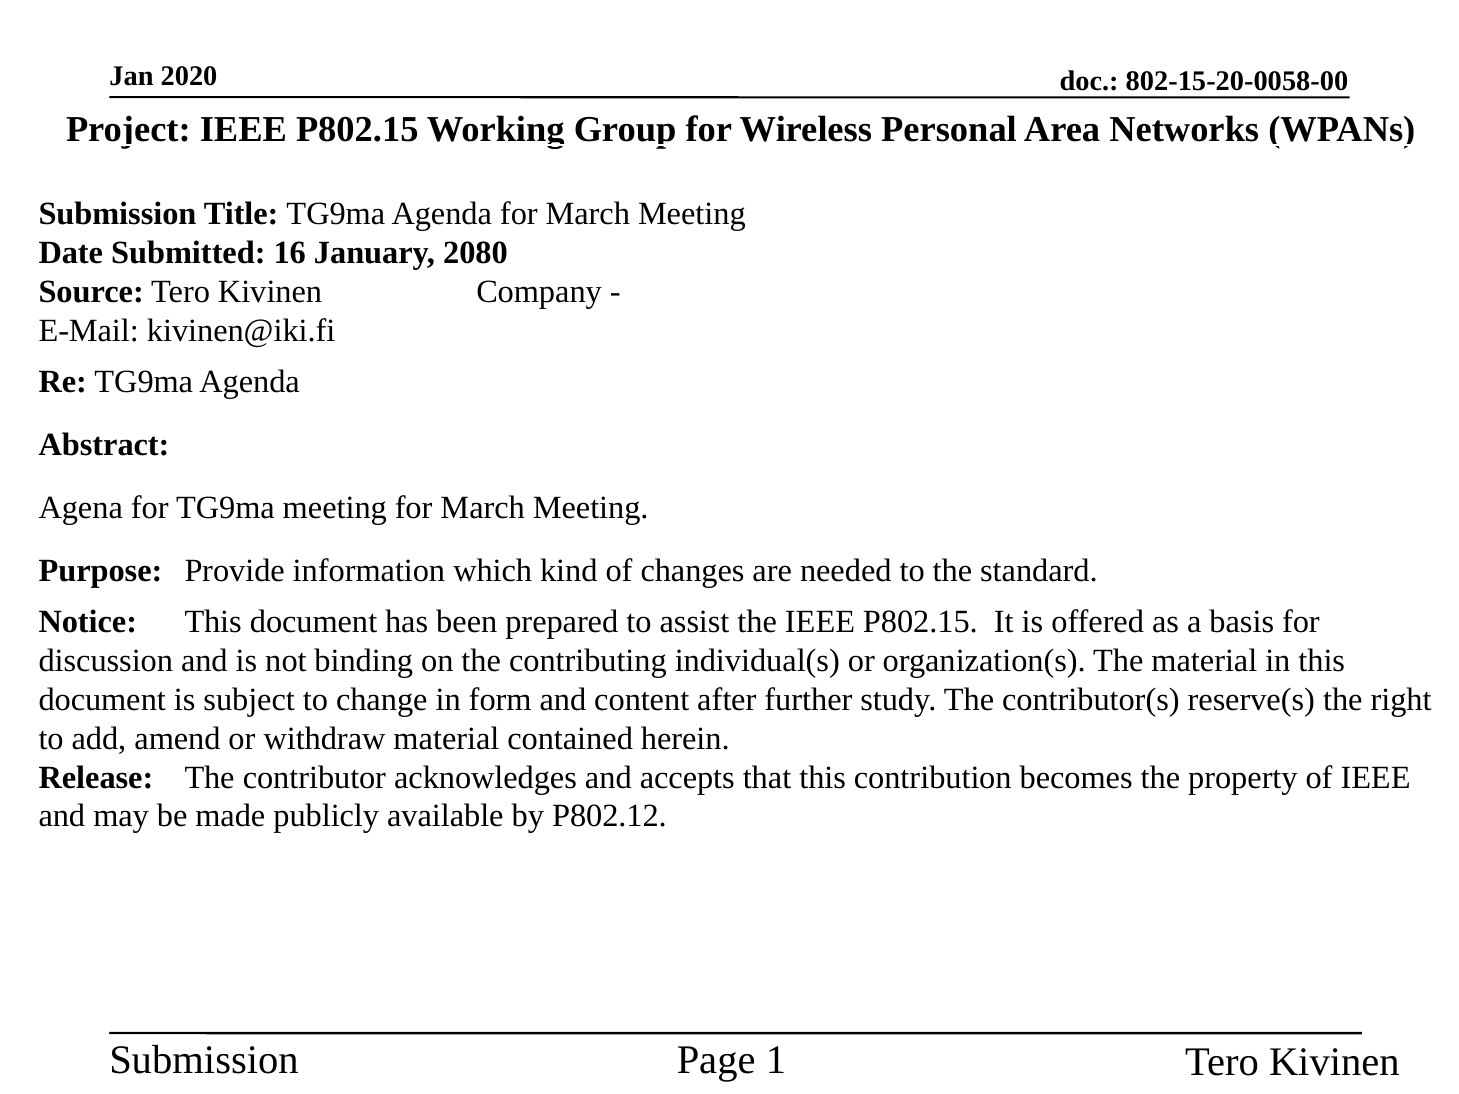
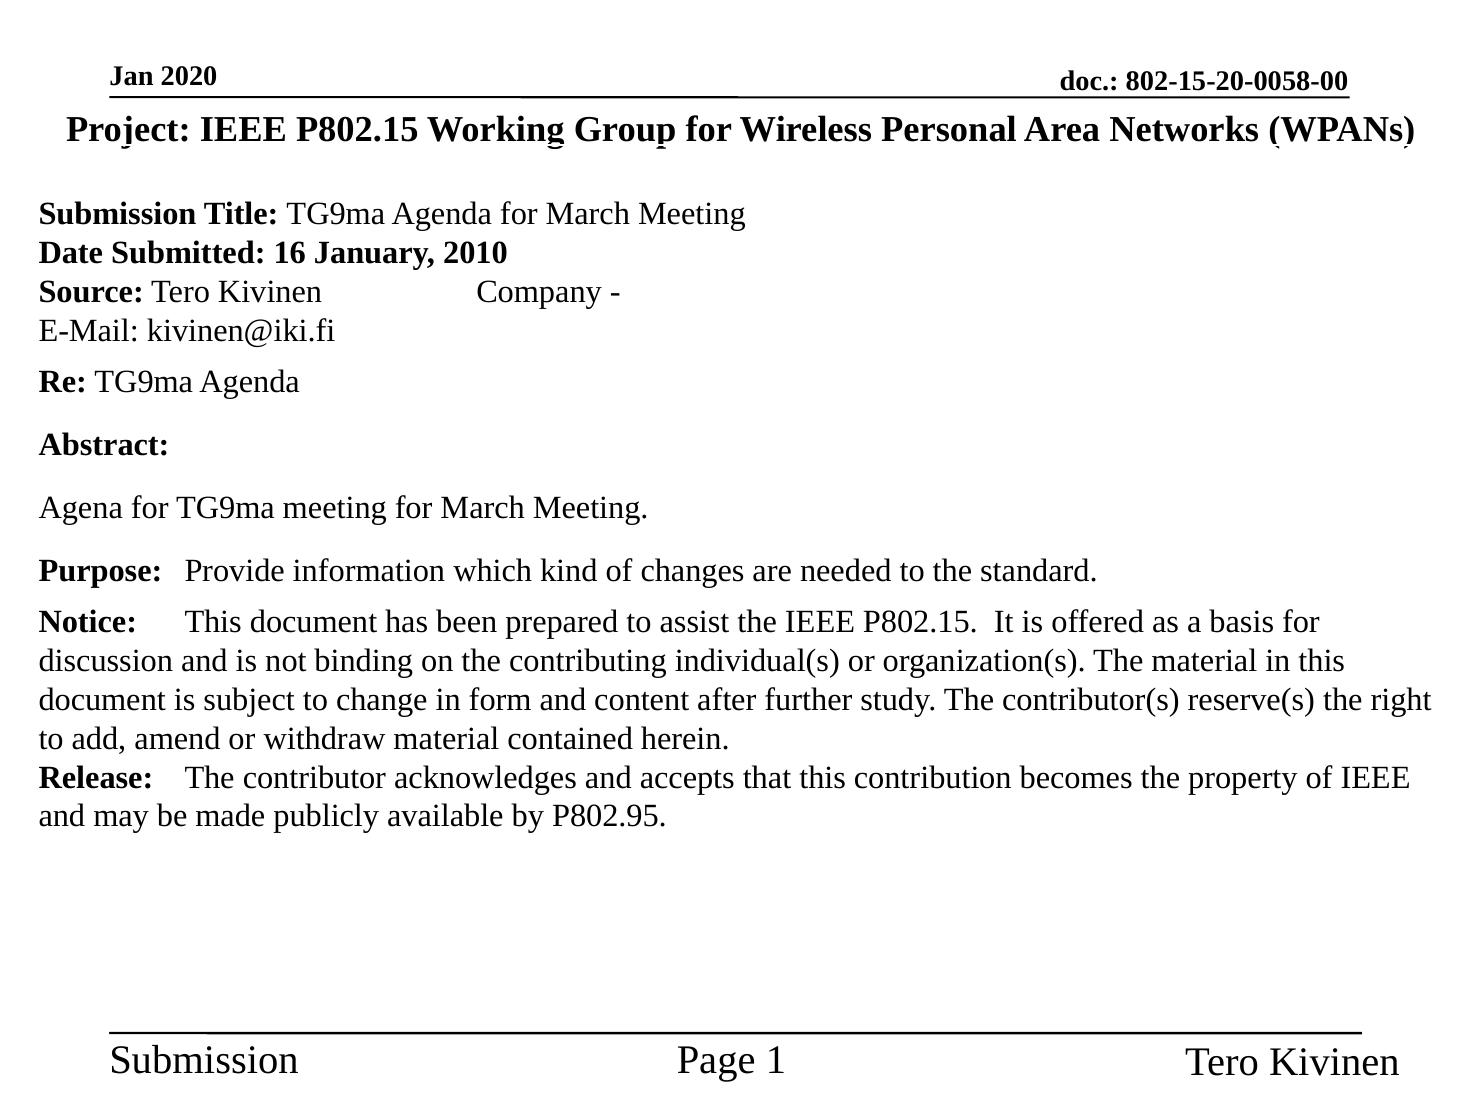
2080: 2080 -> 2010
P802.12: P802.12 -> P802.95
